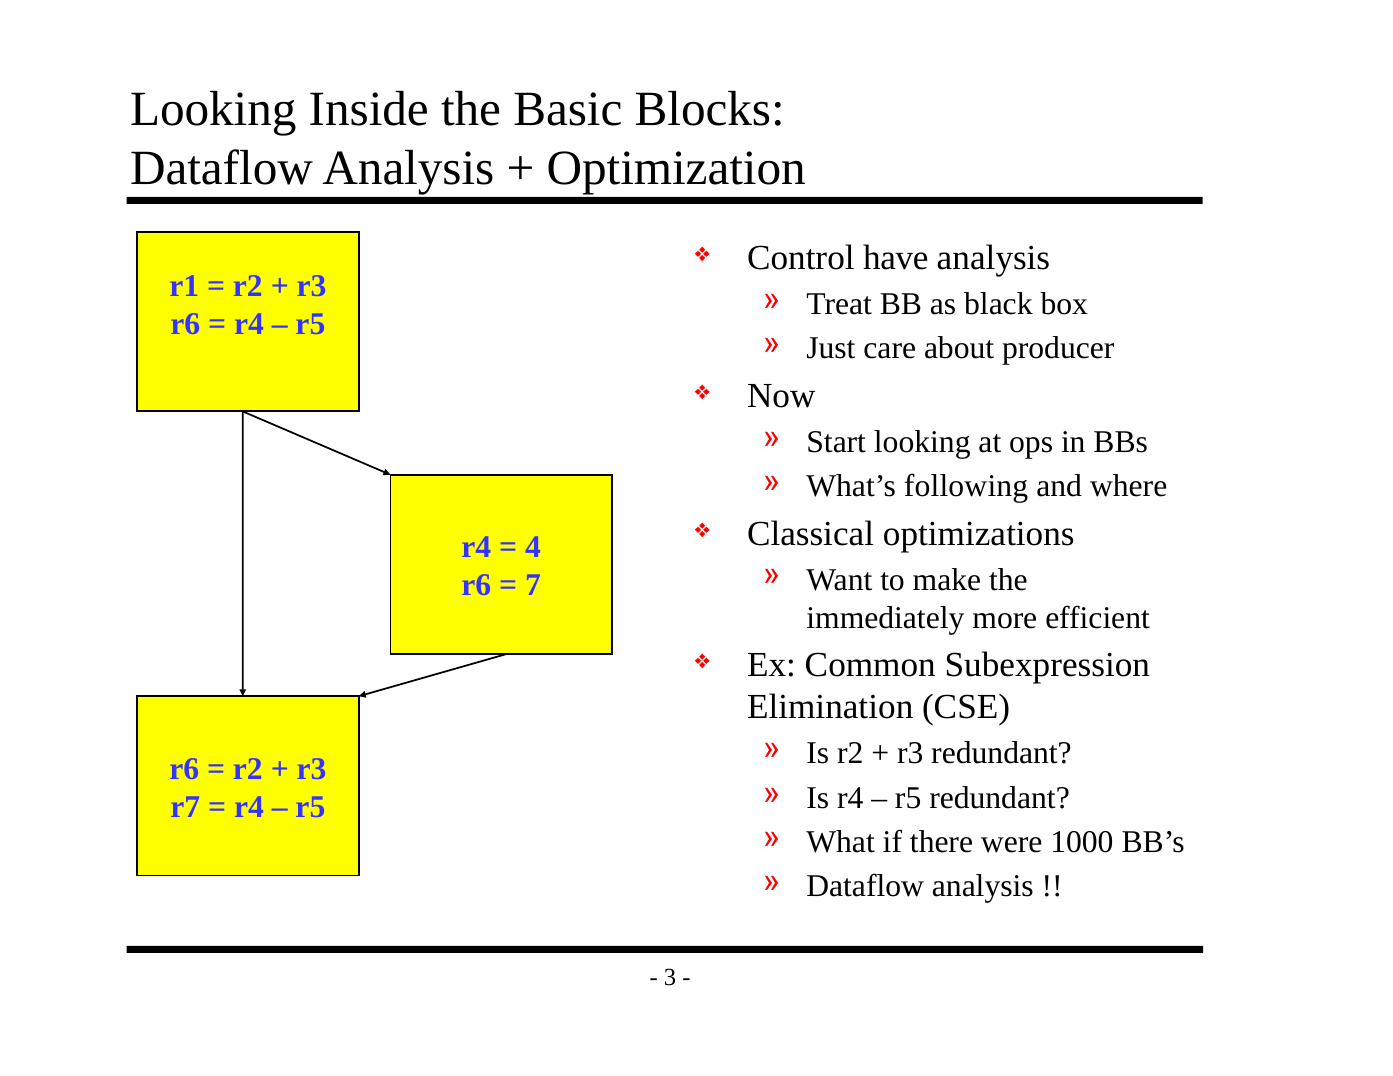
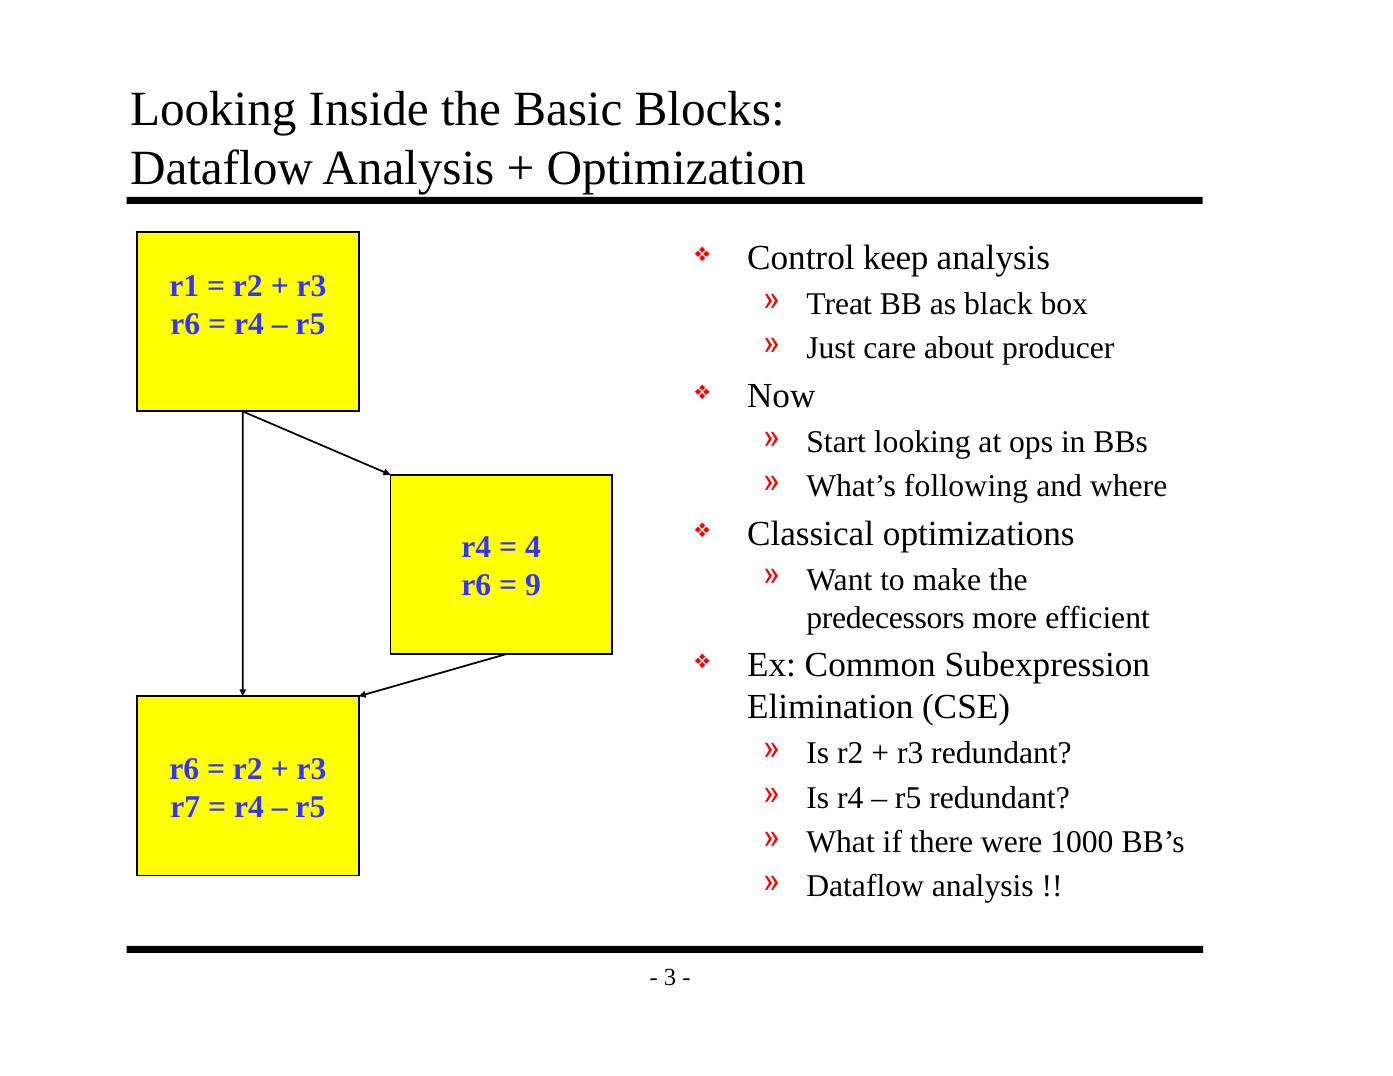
have: have -> keep
7: 7 -> 9
immediately: immediately -> predecessors
